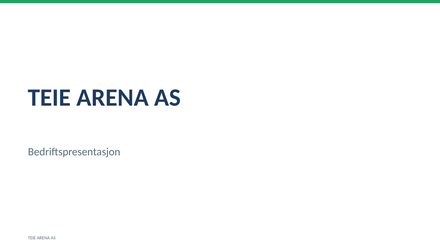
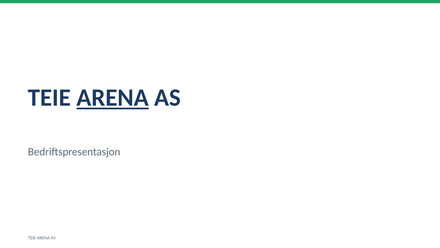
ARENA at (113, 98) underline: none -> present
